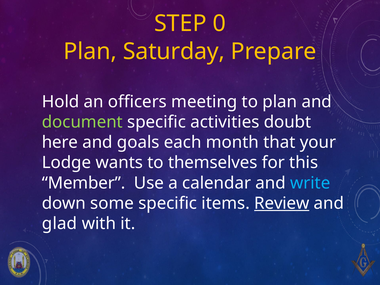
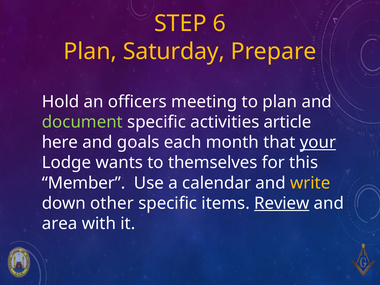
0: 0 -> 6
doubt: doubt -> article
your underline: none -> present
write colour: light blue -> yellow
some: some -> other
glad: glad -> area
